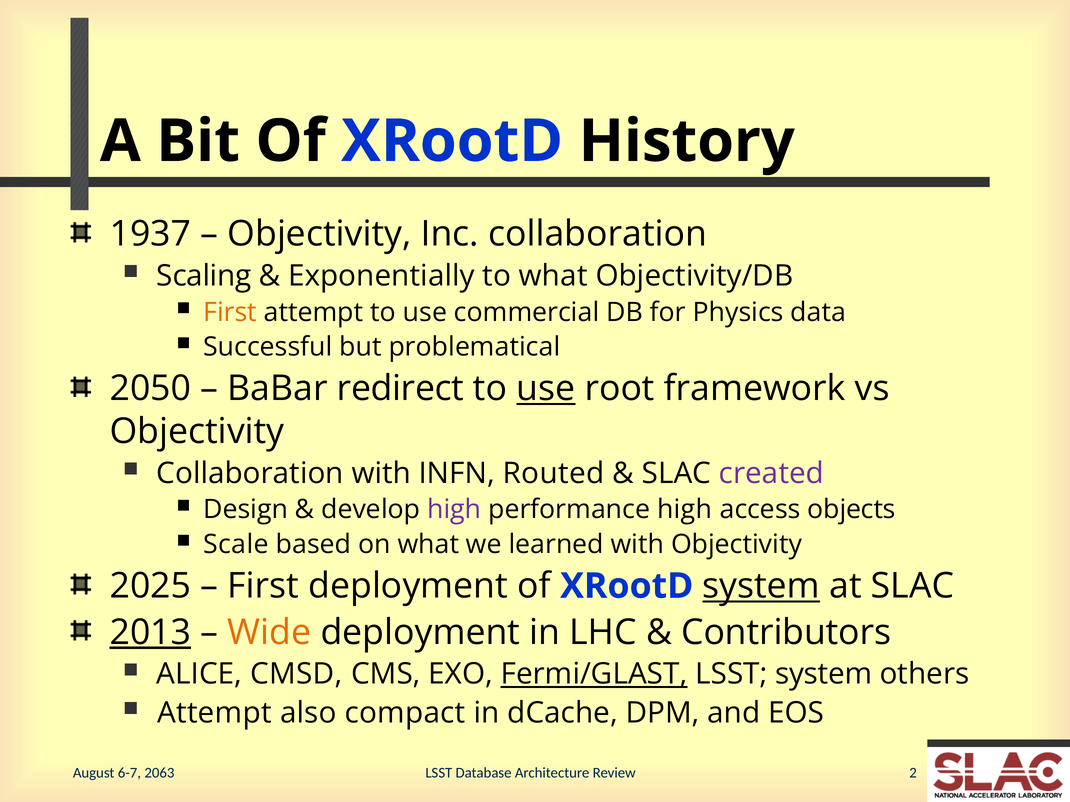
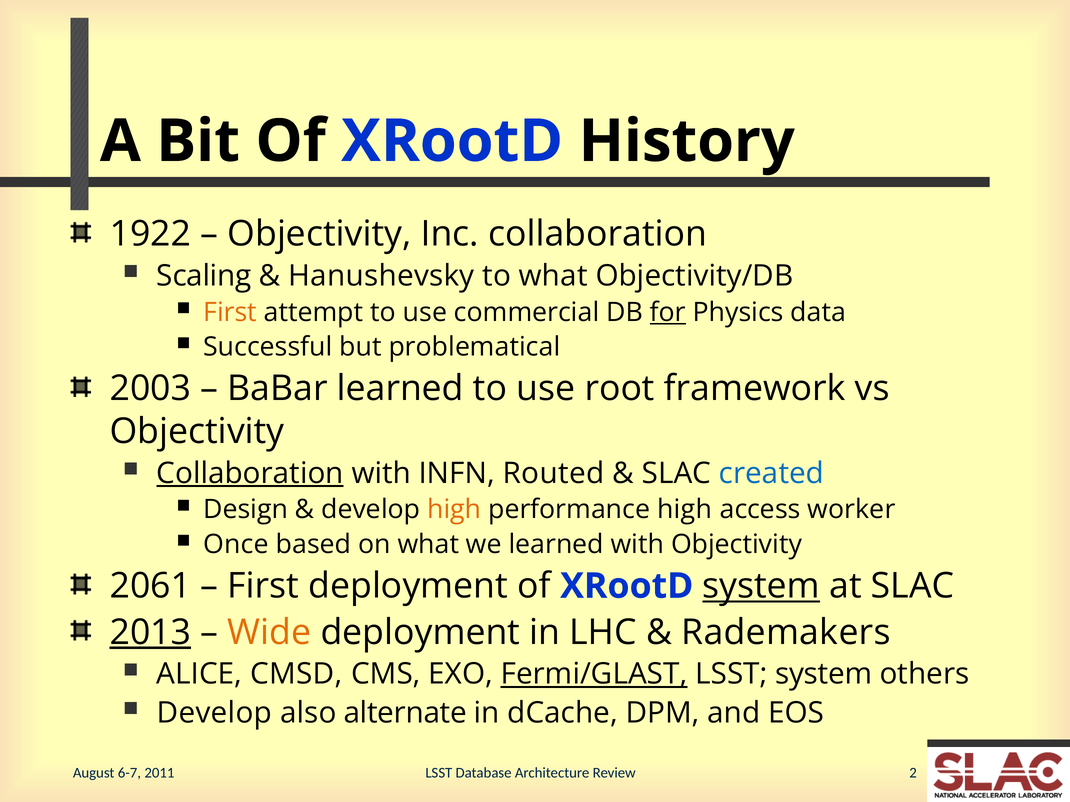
1937: 1937 -> 1922
Exponentially: Exponentially -> Hanushevsky
for underline: none -> present
2050: 2050 -> 2003
BaBar redirect: redirect -> learned
use at (546, 389) underline: present -> none
Collaboration at (250, 474) underline: none -> present
created colour: purple -> blue
high at (454, 510) colour: purple -> orange
objects: objects -> worker
Scale: Scale -> Once
2025: 2025 -> 2061
Contributors: Contributors -> Rademakers
Attempt at (214, 713): Attempt -> Develop
compact: compact -> alternate
2063: 2063 -> 2011
